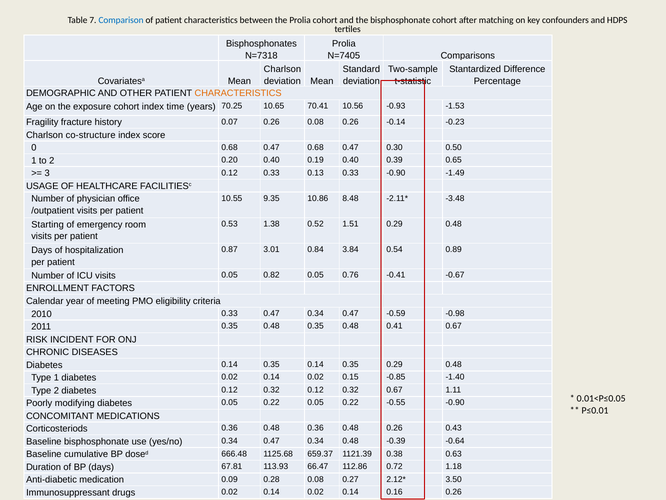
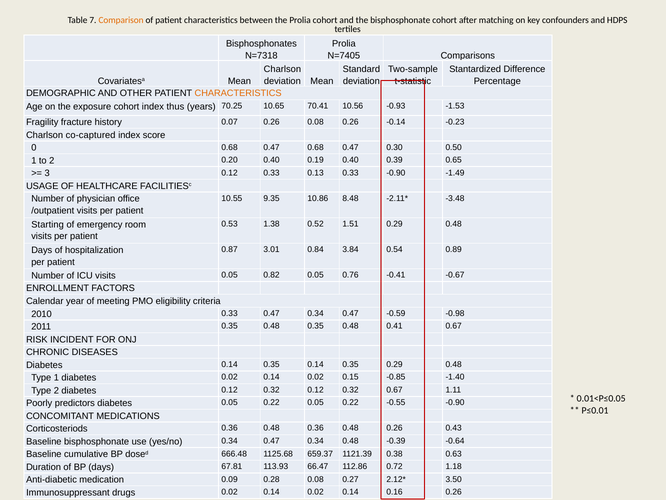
Comparison colour: blue -> orange
time: time -> thus
co-structure: co-structure -> co-captured
modifying: modifying -> predictors
